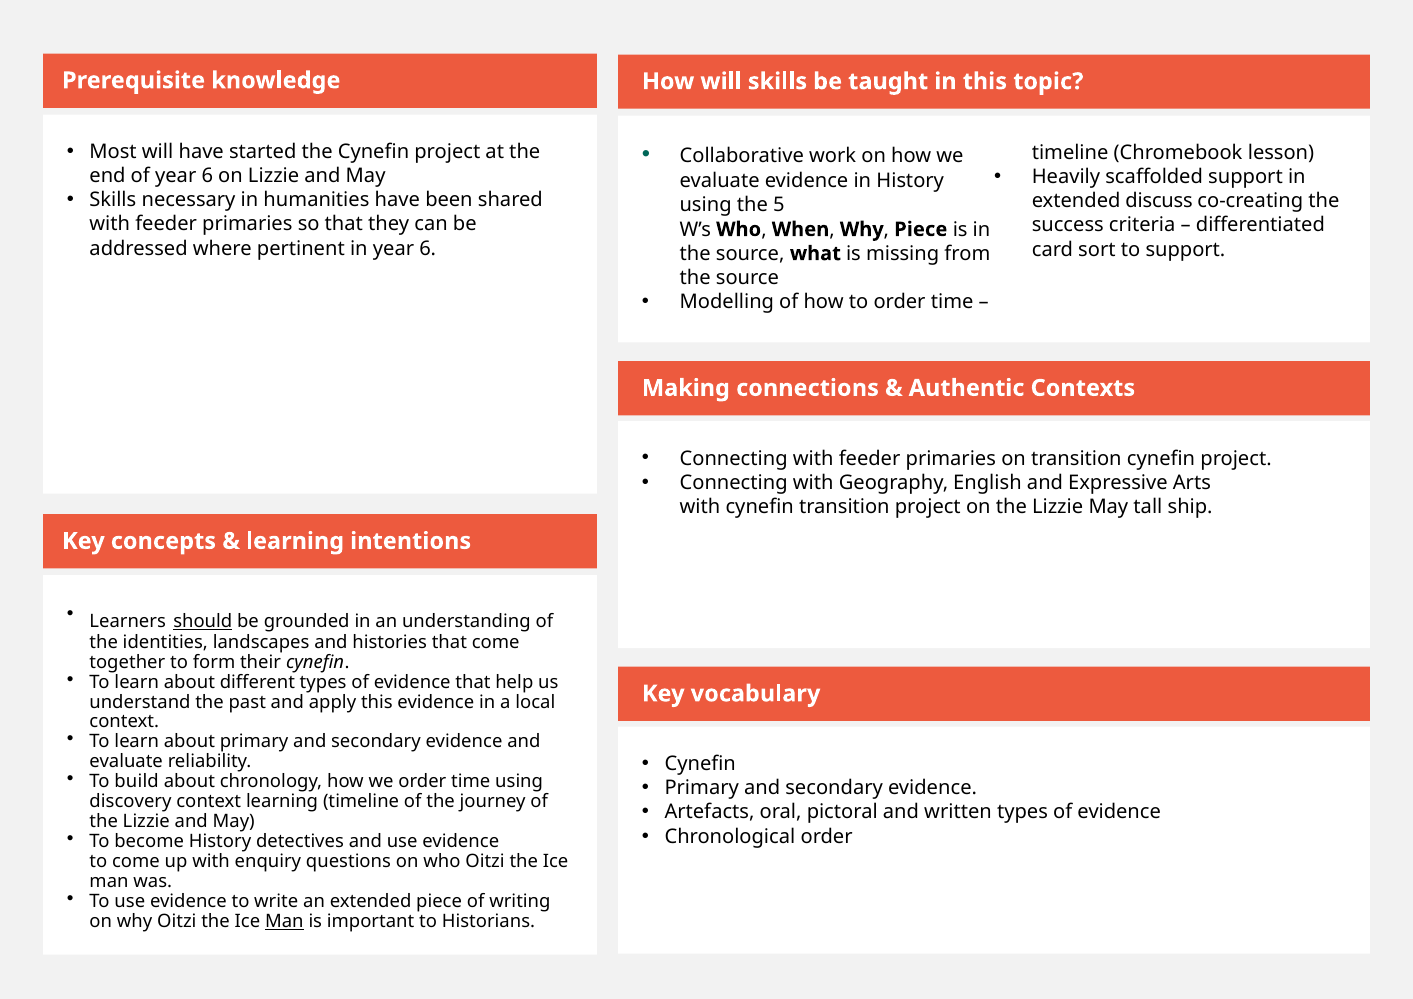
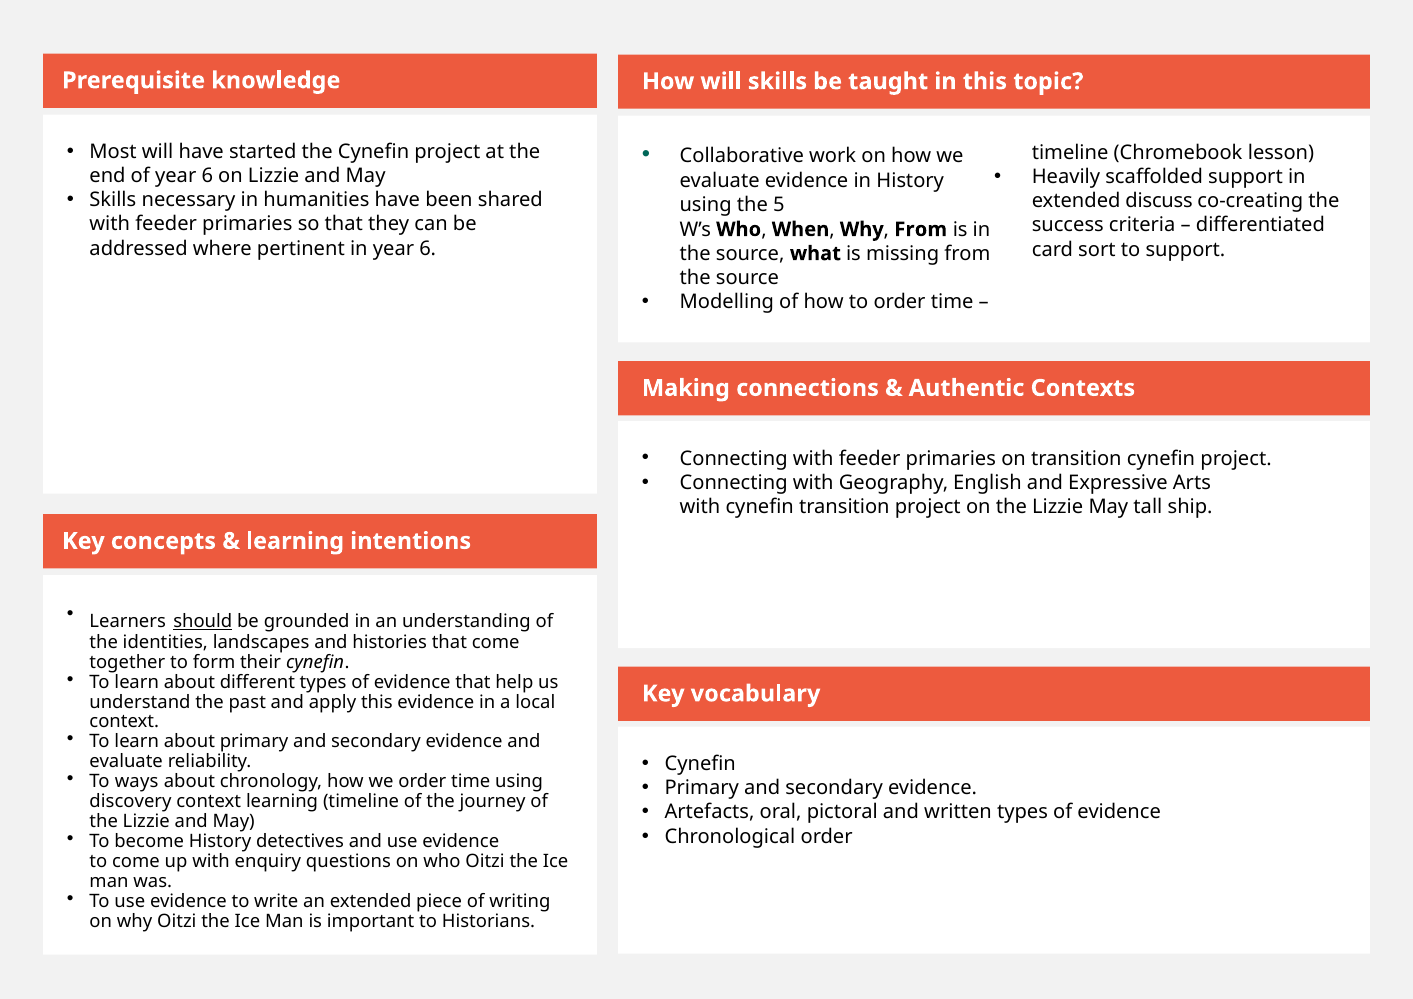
Why Piece: Piece -> From
build: build -> ways
Man at (284, 921) underline: present -> none
